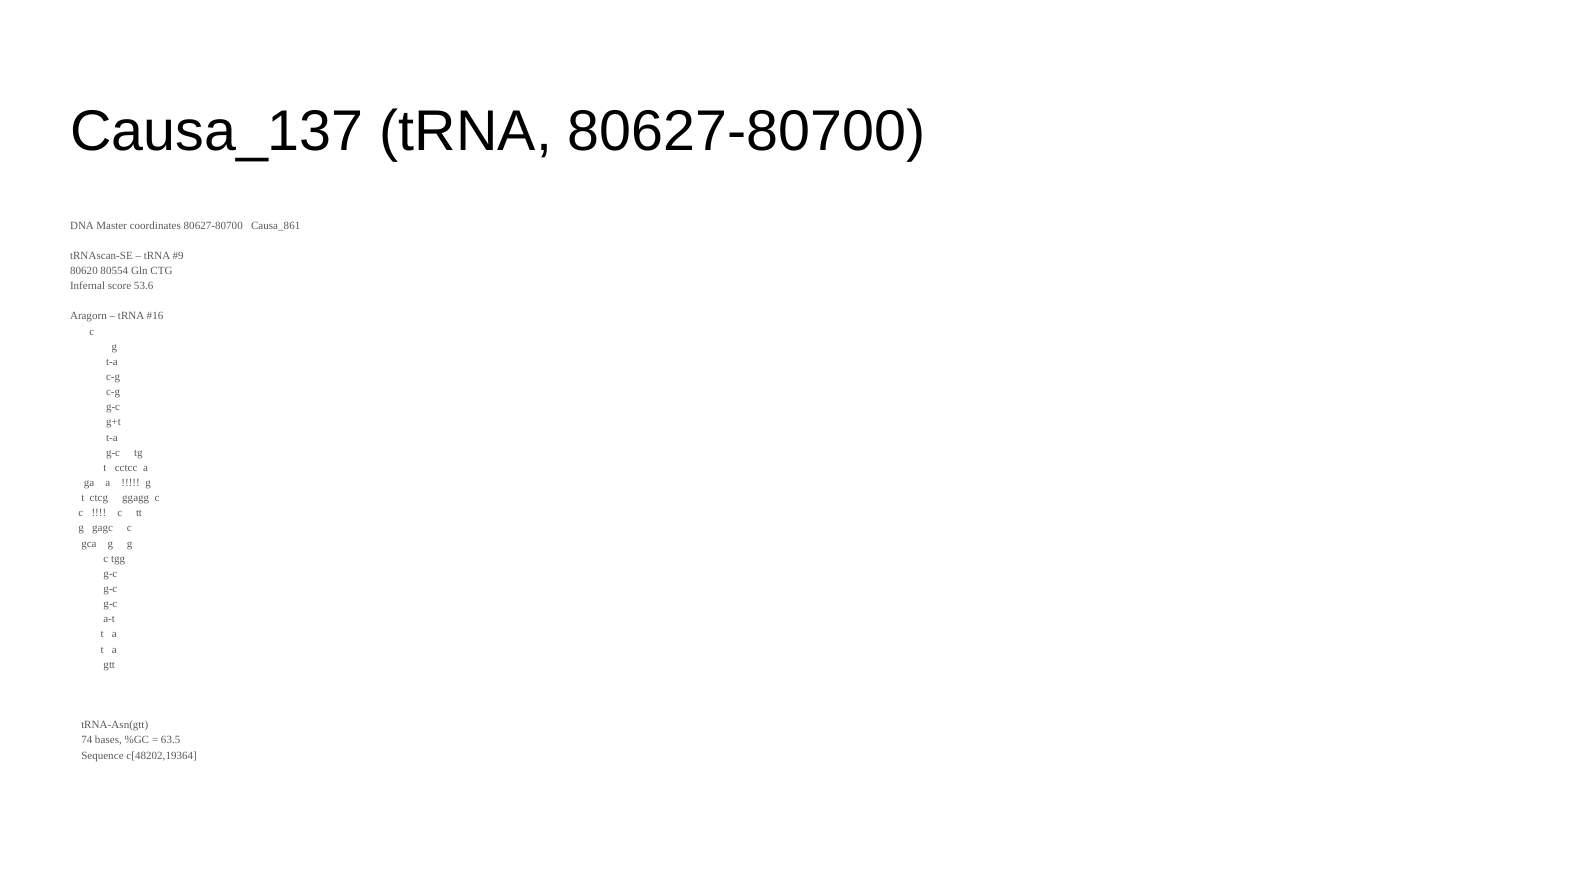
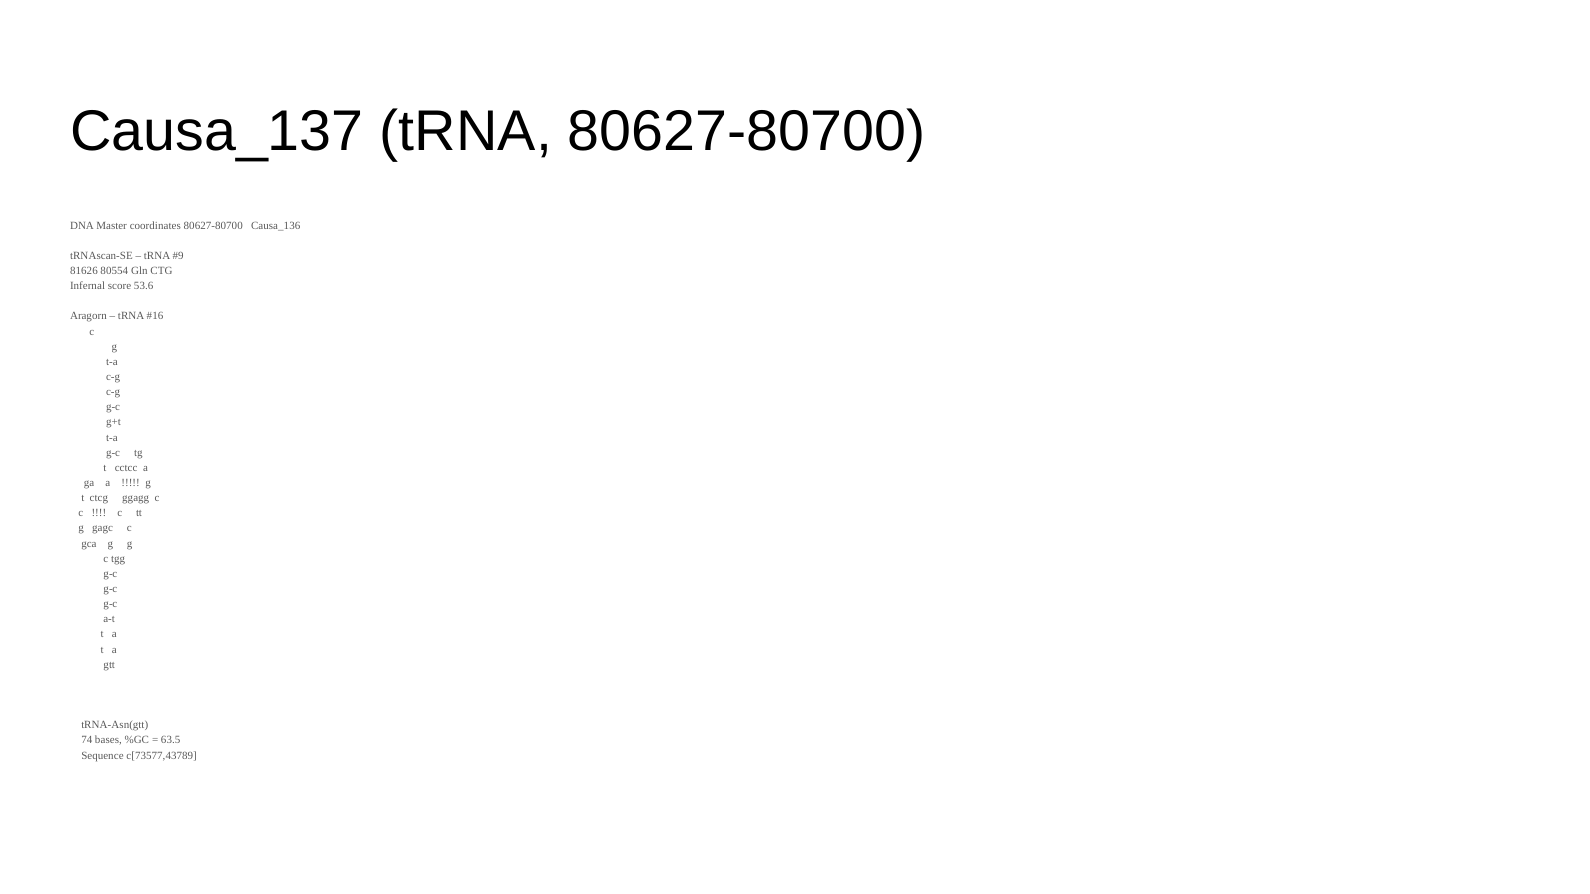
Causa_861: Causa_861 -> Causa_136
80620: 80620 -> 81626
c[48202,19364: c[48202,19364 -> c[73577,43789
